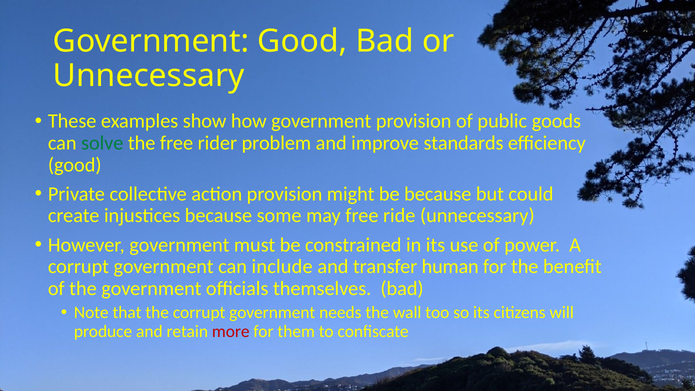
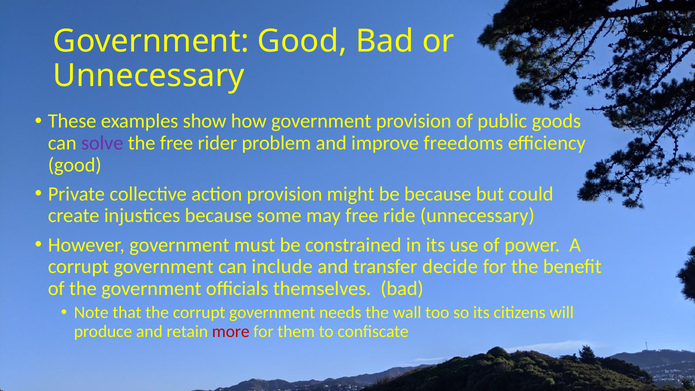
solve colour: green -> purple
standards: standards -> freedoms
human: human -> decide
